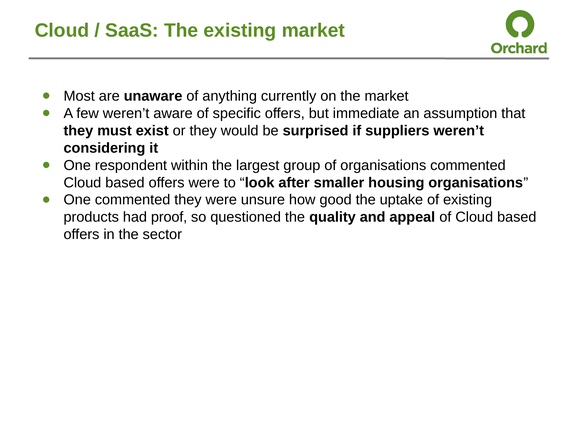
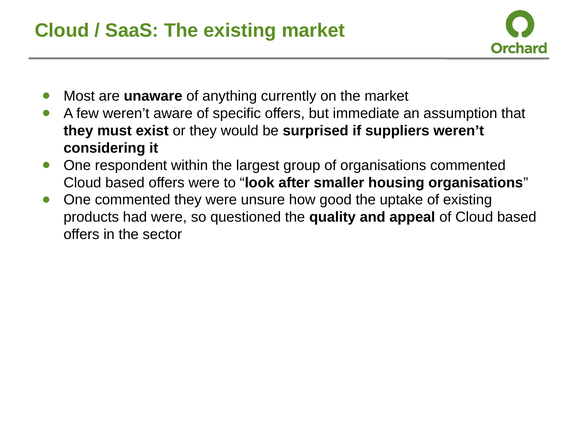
had proof: proof -> were
